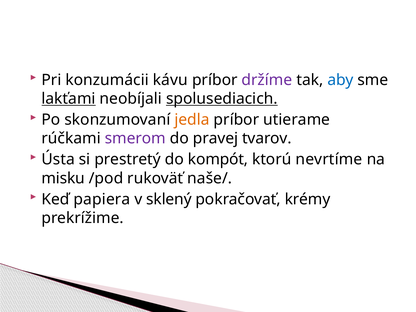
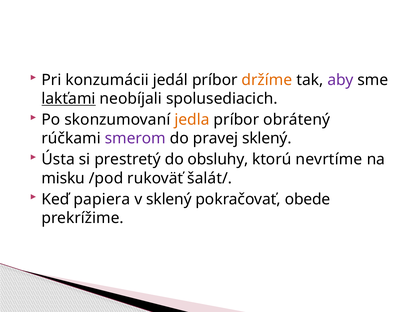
kávu: kávu -> jedál
držíme colour: purple -> orange
aby colour: blue -> purple
spolusediacich underline: present -> none
utierame: utierame -> obrátený
pravej tvarov: tvarov -> sklený
kompót: kompót -> obsluhy
naše/: naše/ -> šalát/
krémy: krémy -> obede
